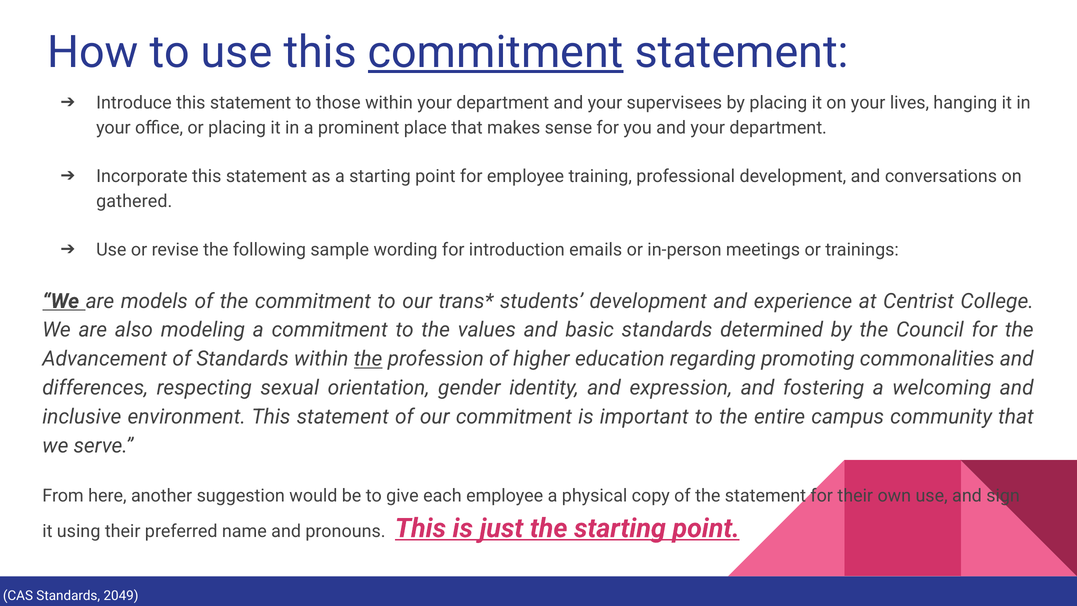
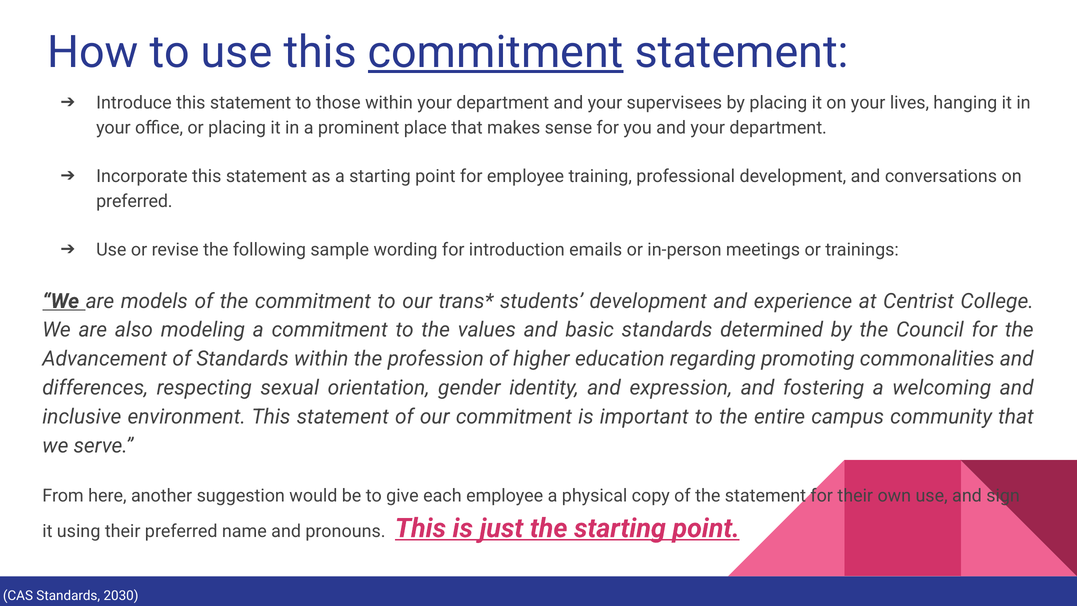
gathered at (134, 201): gathered -> preferred
the at (368, 359) underline: present -> none
2049: 2049 -> 2030
